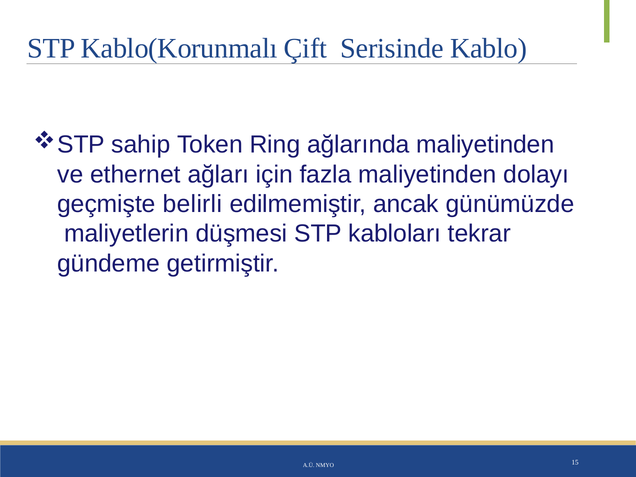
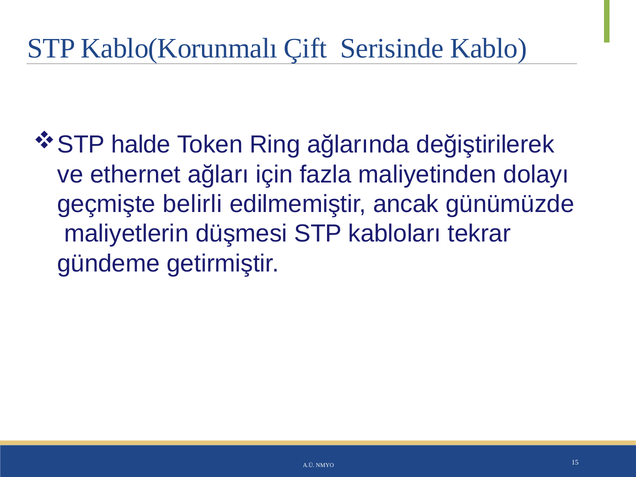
sahip: sahip -> halde
ağlarında maliyetinden: maliyetinden -> değiştirilerek
